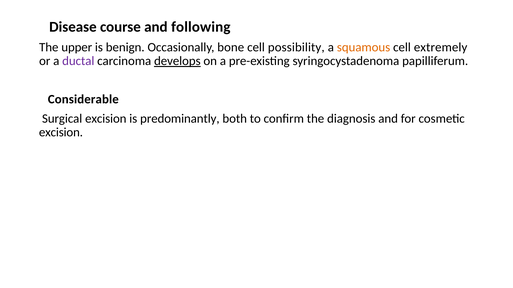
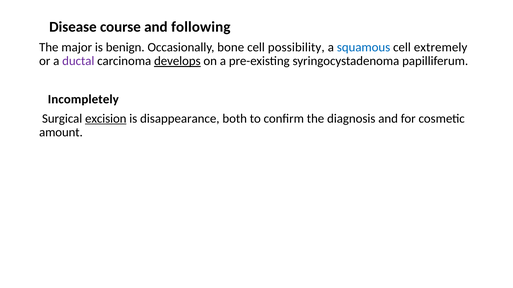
upper: upper -> major
squamous colour: orange -> blue
Considerable: Considerable -> Incompletely
excision at (106, 119) underline: none -> present
predominantly: predominantly -> disappearance
excision at (61, 133): excision -> amount
